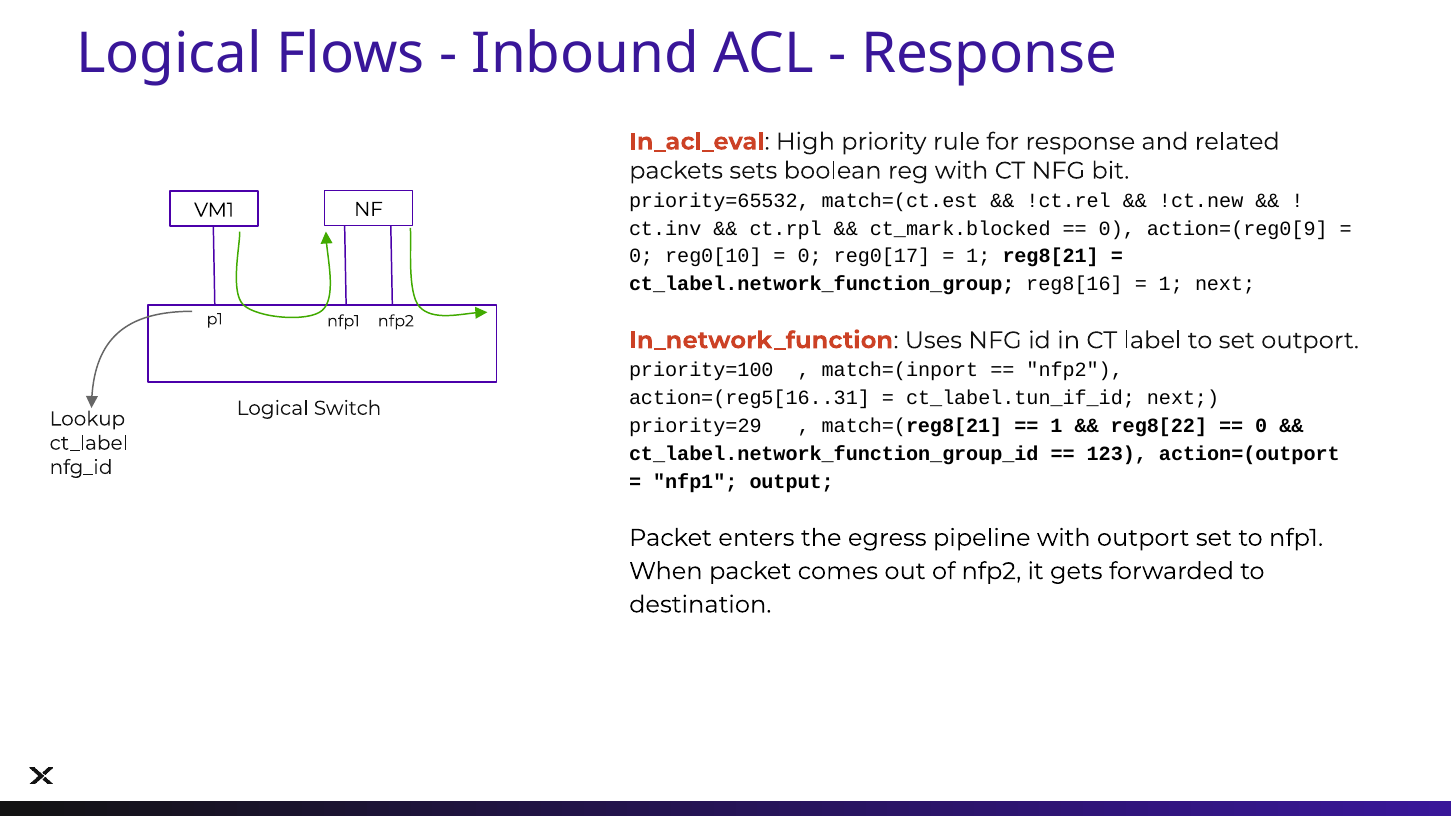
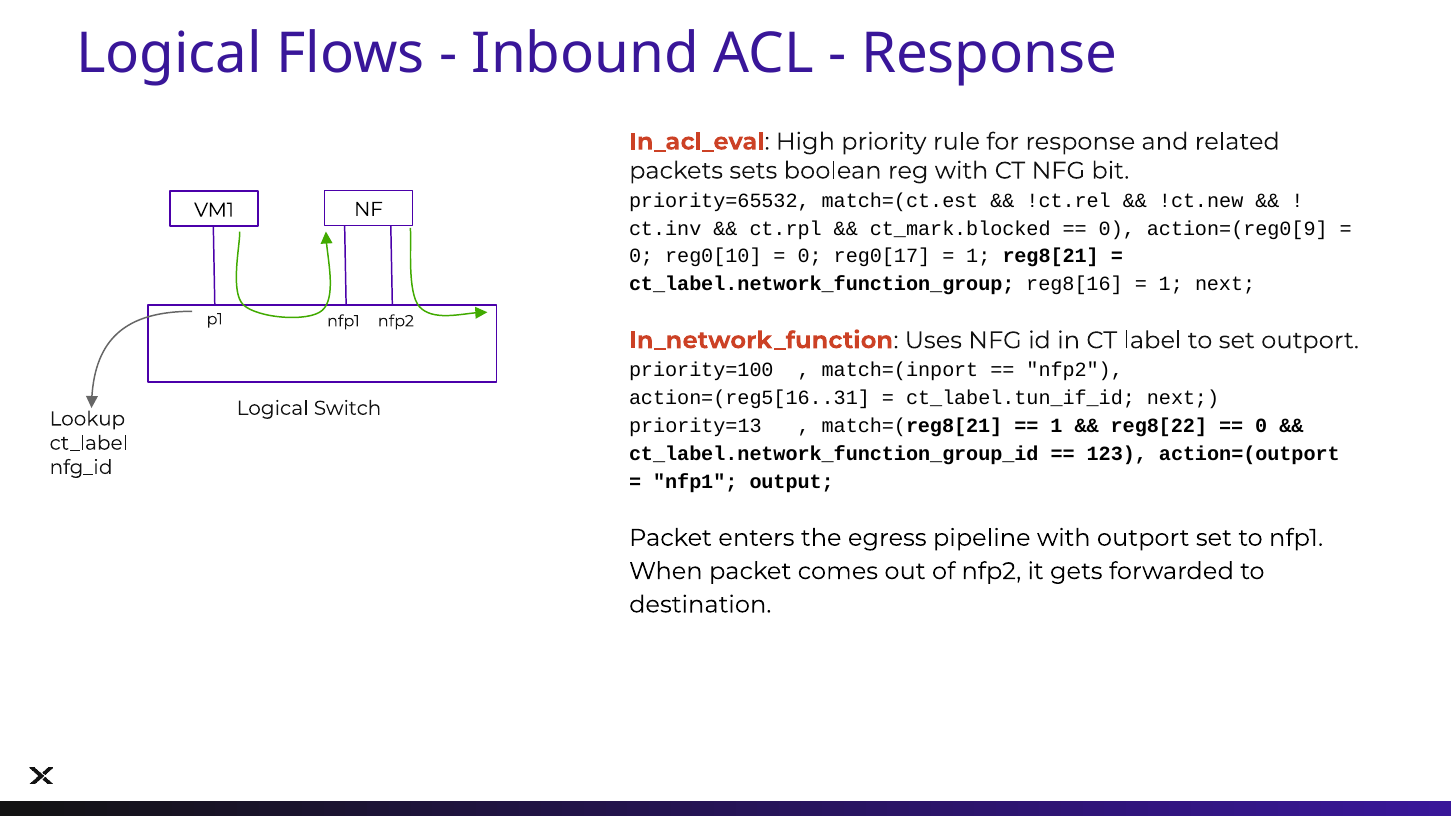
priority=29: priority=29 -> priority=13
